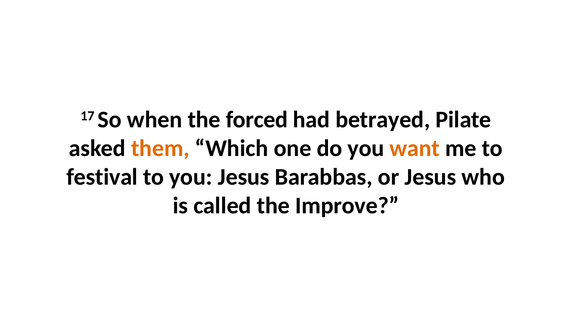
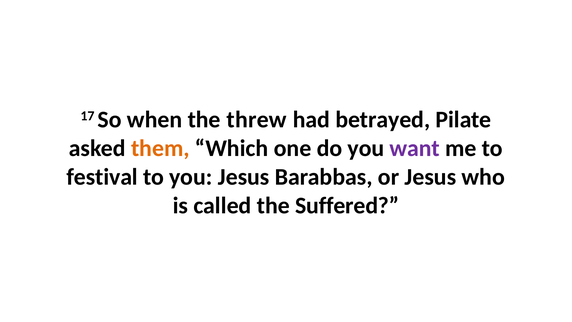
forced: forced -> threw
want colour: orange -> purple
Improve: Improve -> Suffered
